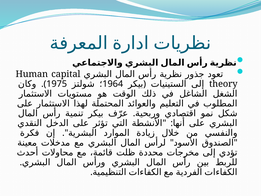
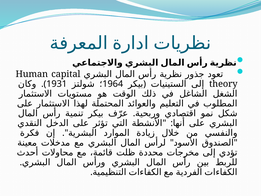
1975: 1975 -> 1931
